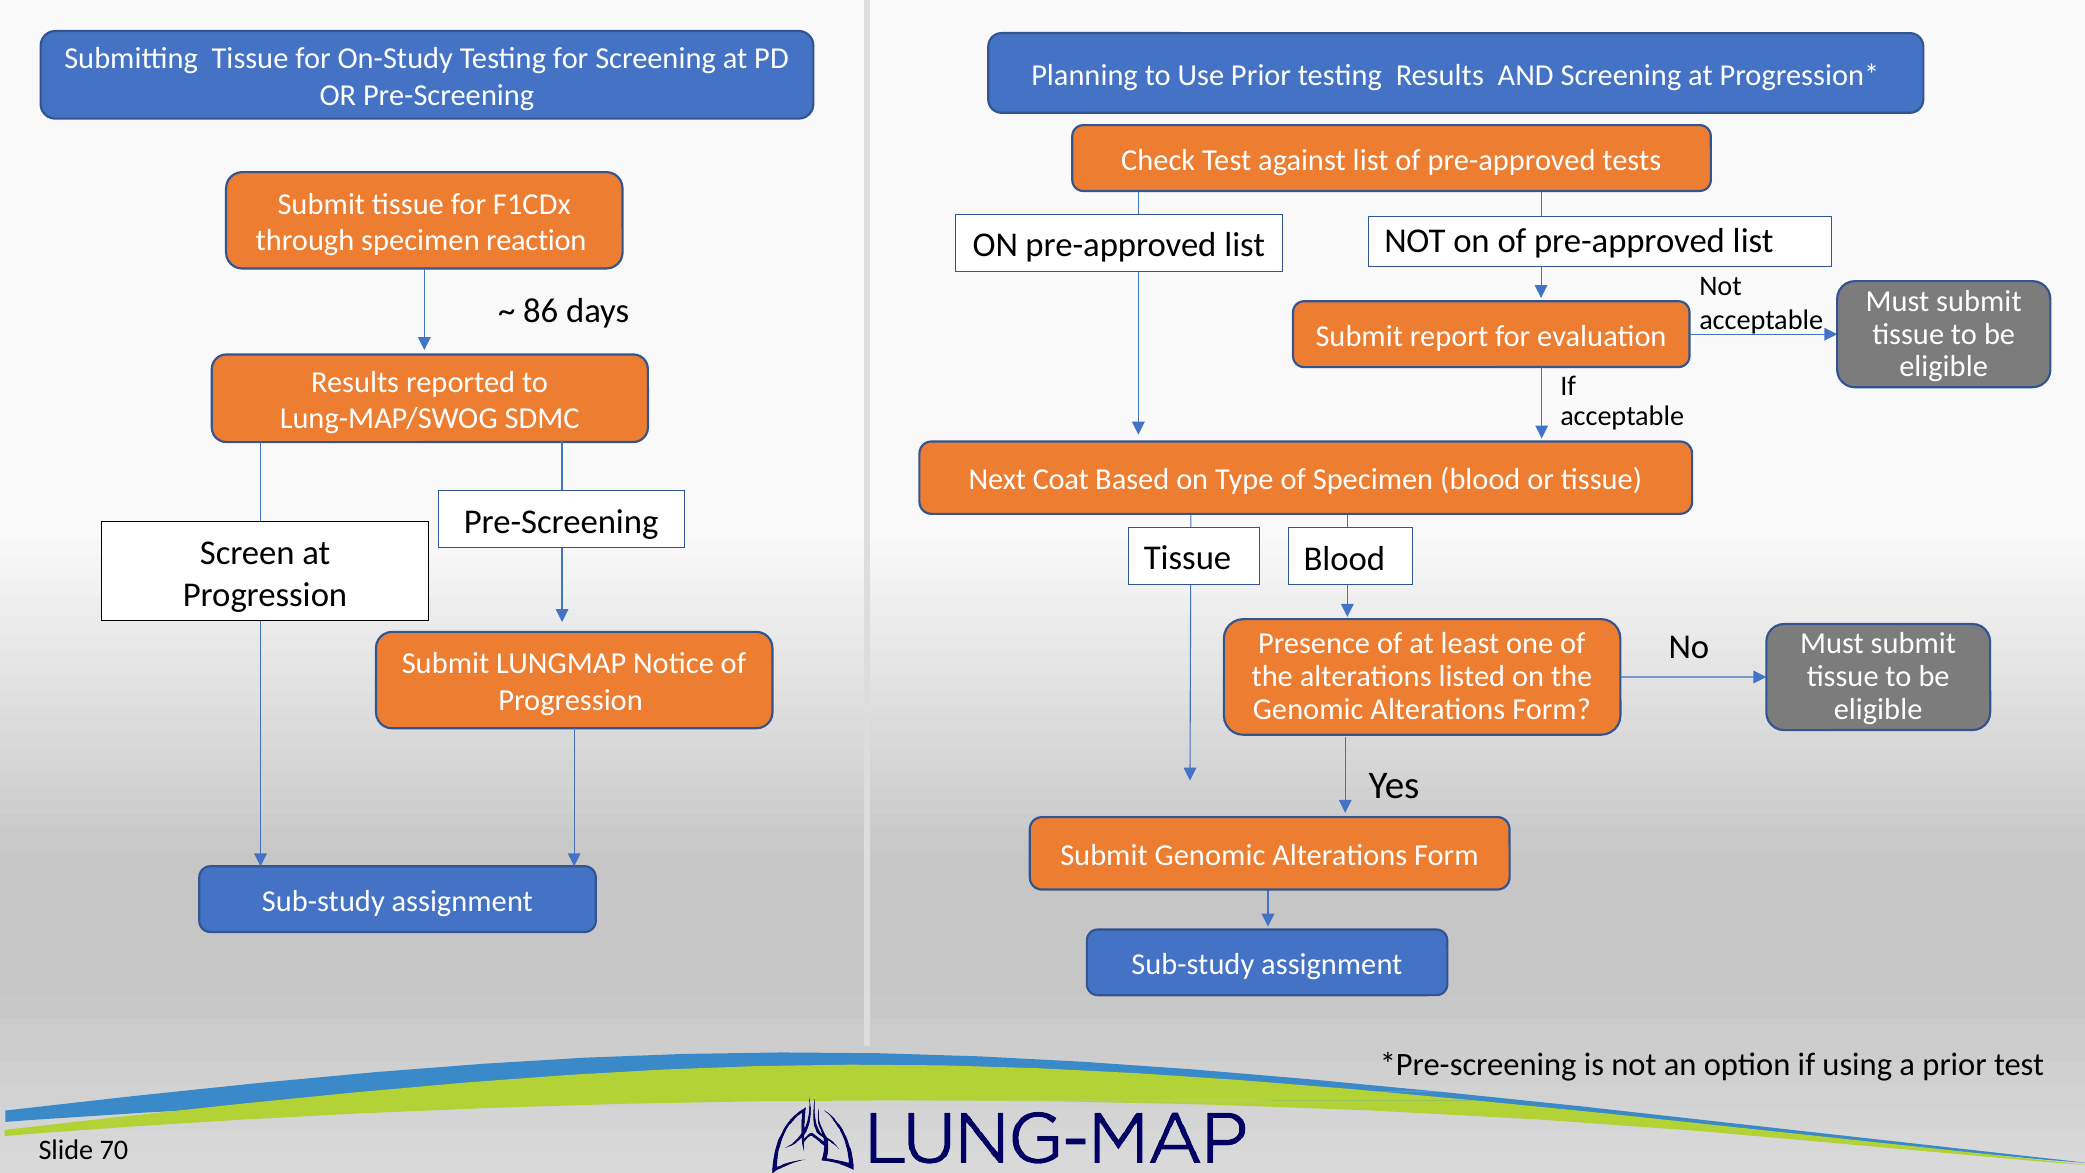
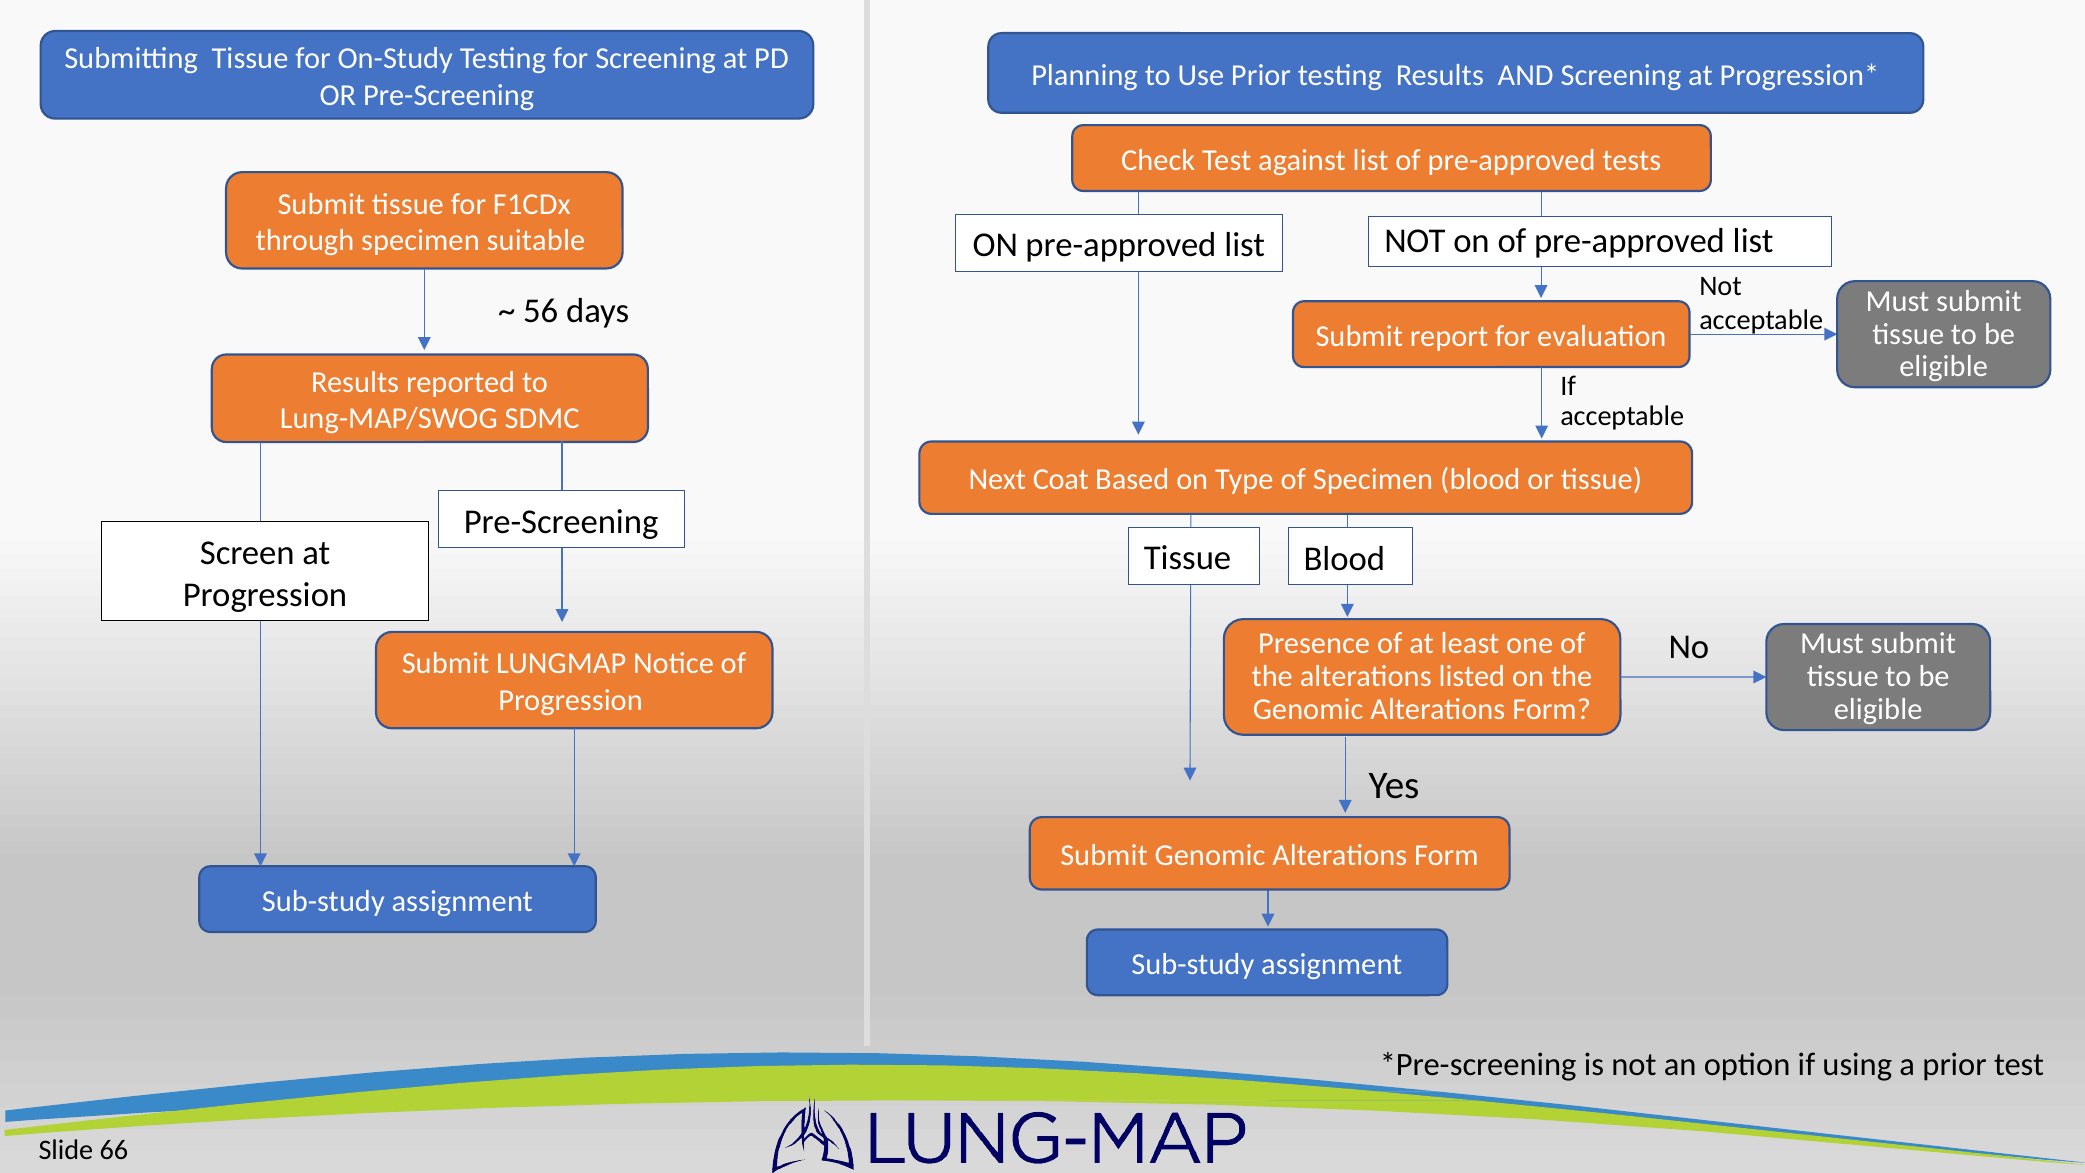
reaction: reaction -> suitable
86: 86 -> 56
70: 70 -> 66
